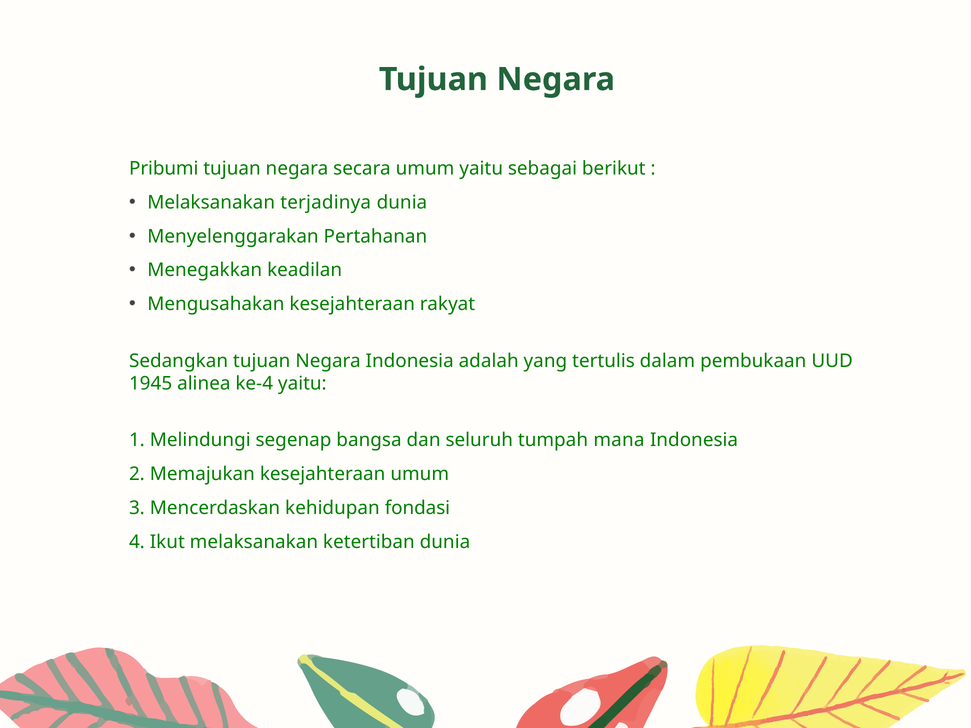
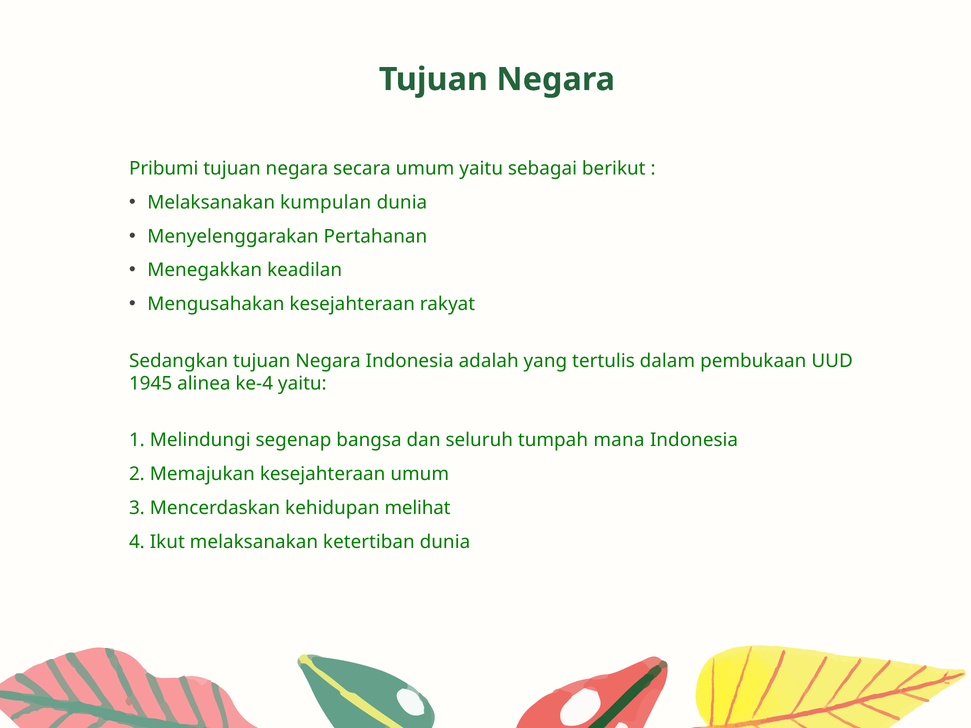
terjadinya: terjadinya -> kumpulan
fondasi: fondasi -> melihat
